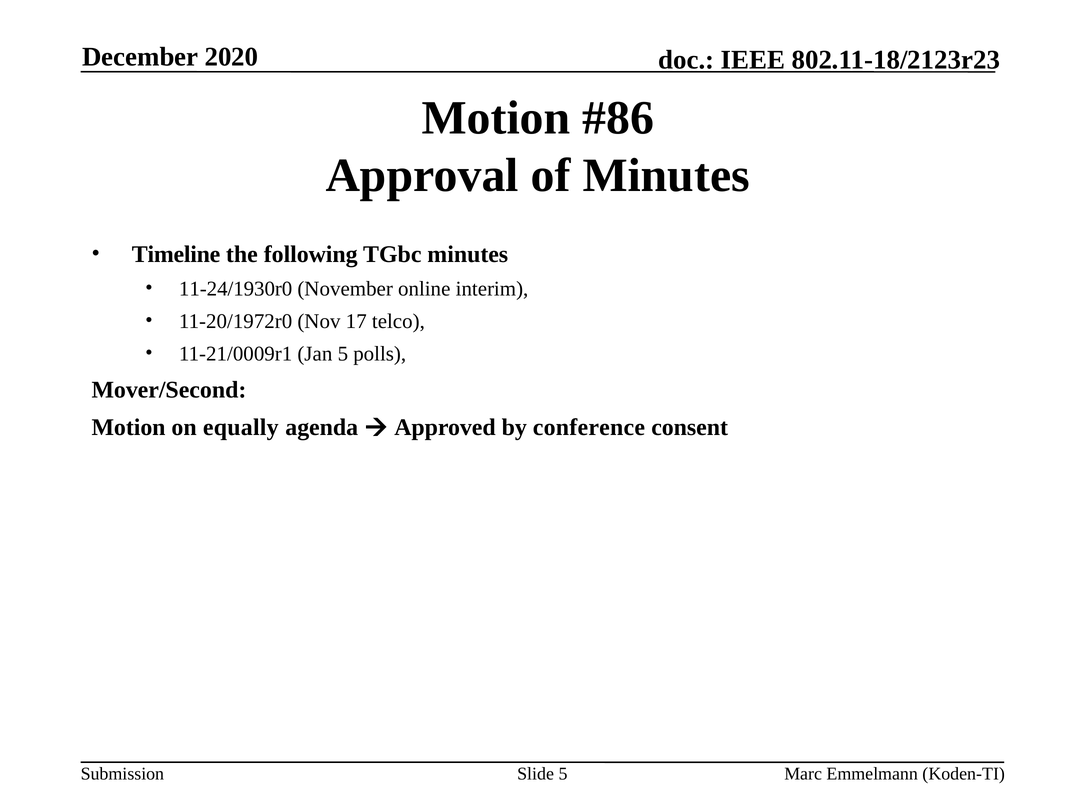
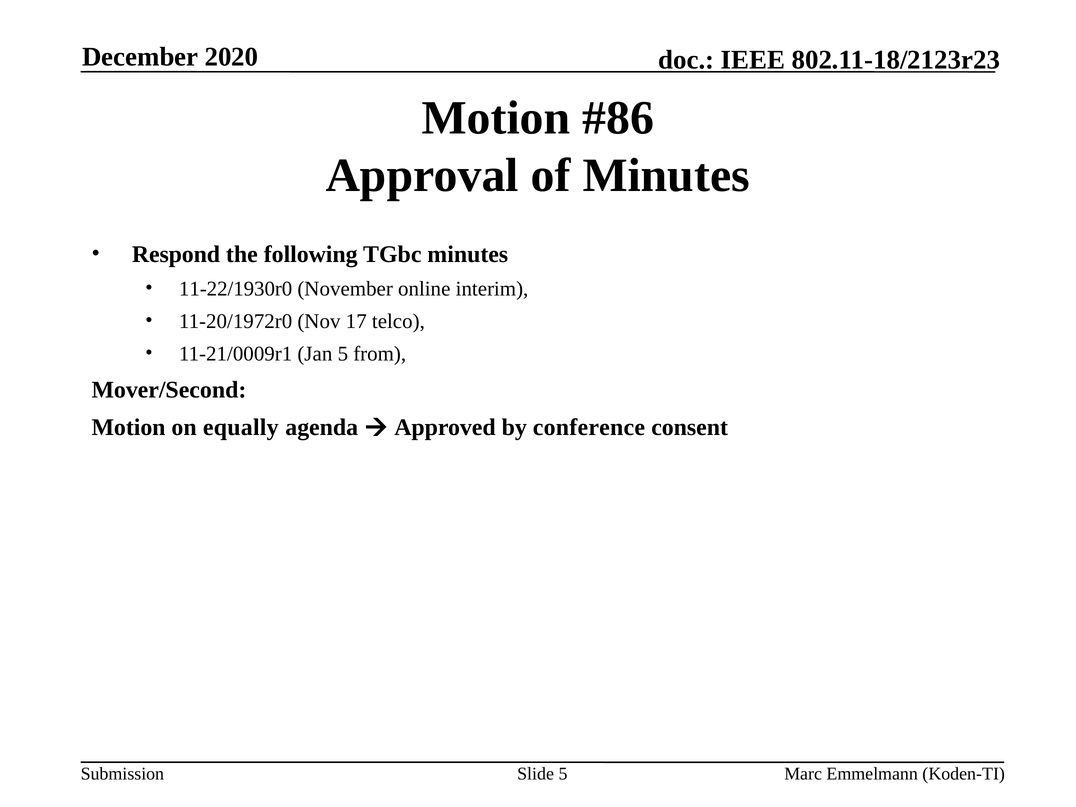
Timeline: Timeline -> Respond
11-24/1930r0: 11-24/1930r0 -> 11-22/1930r0
polls: polls -> from
